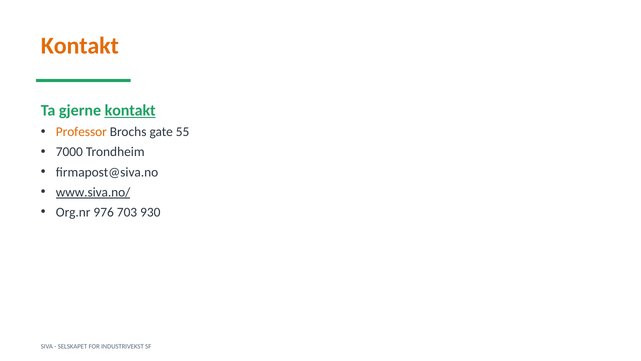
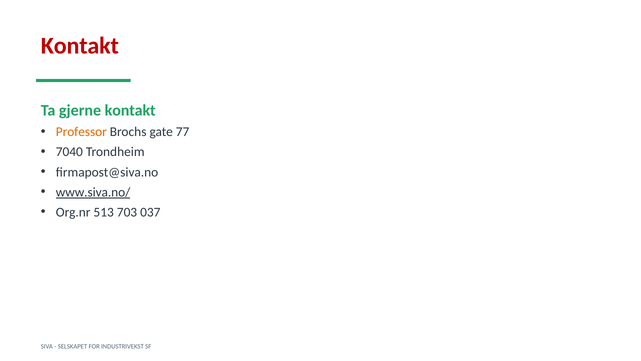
Kontakt at (80, 46) colour: orange -> red
kontakt at (130, 110) underline: present -> none
55: 55 -> 77
7000: 7000 -> 7040
976: 976 -> 513
930: 930 -> 037
